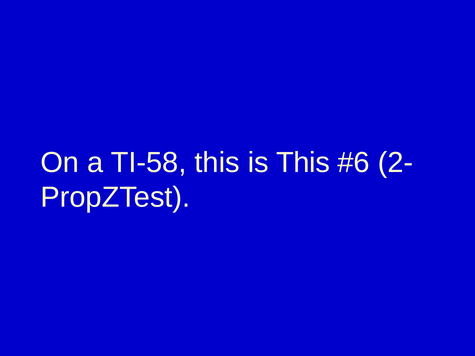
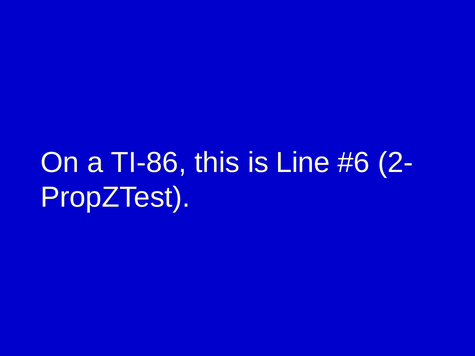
TI-58: TI-58 -> TI-86
is This: This -> Line
